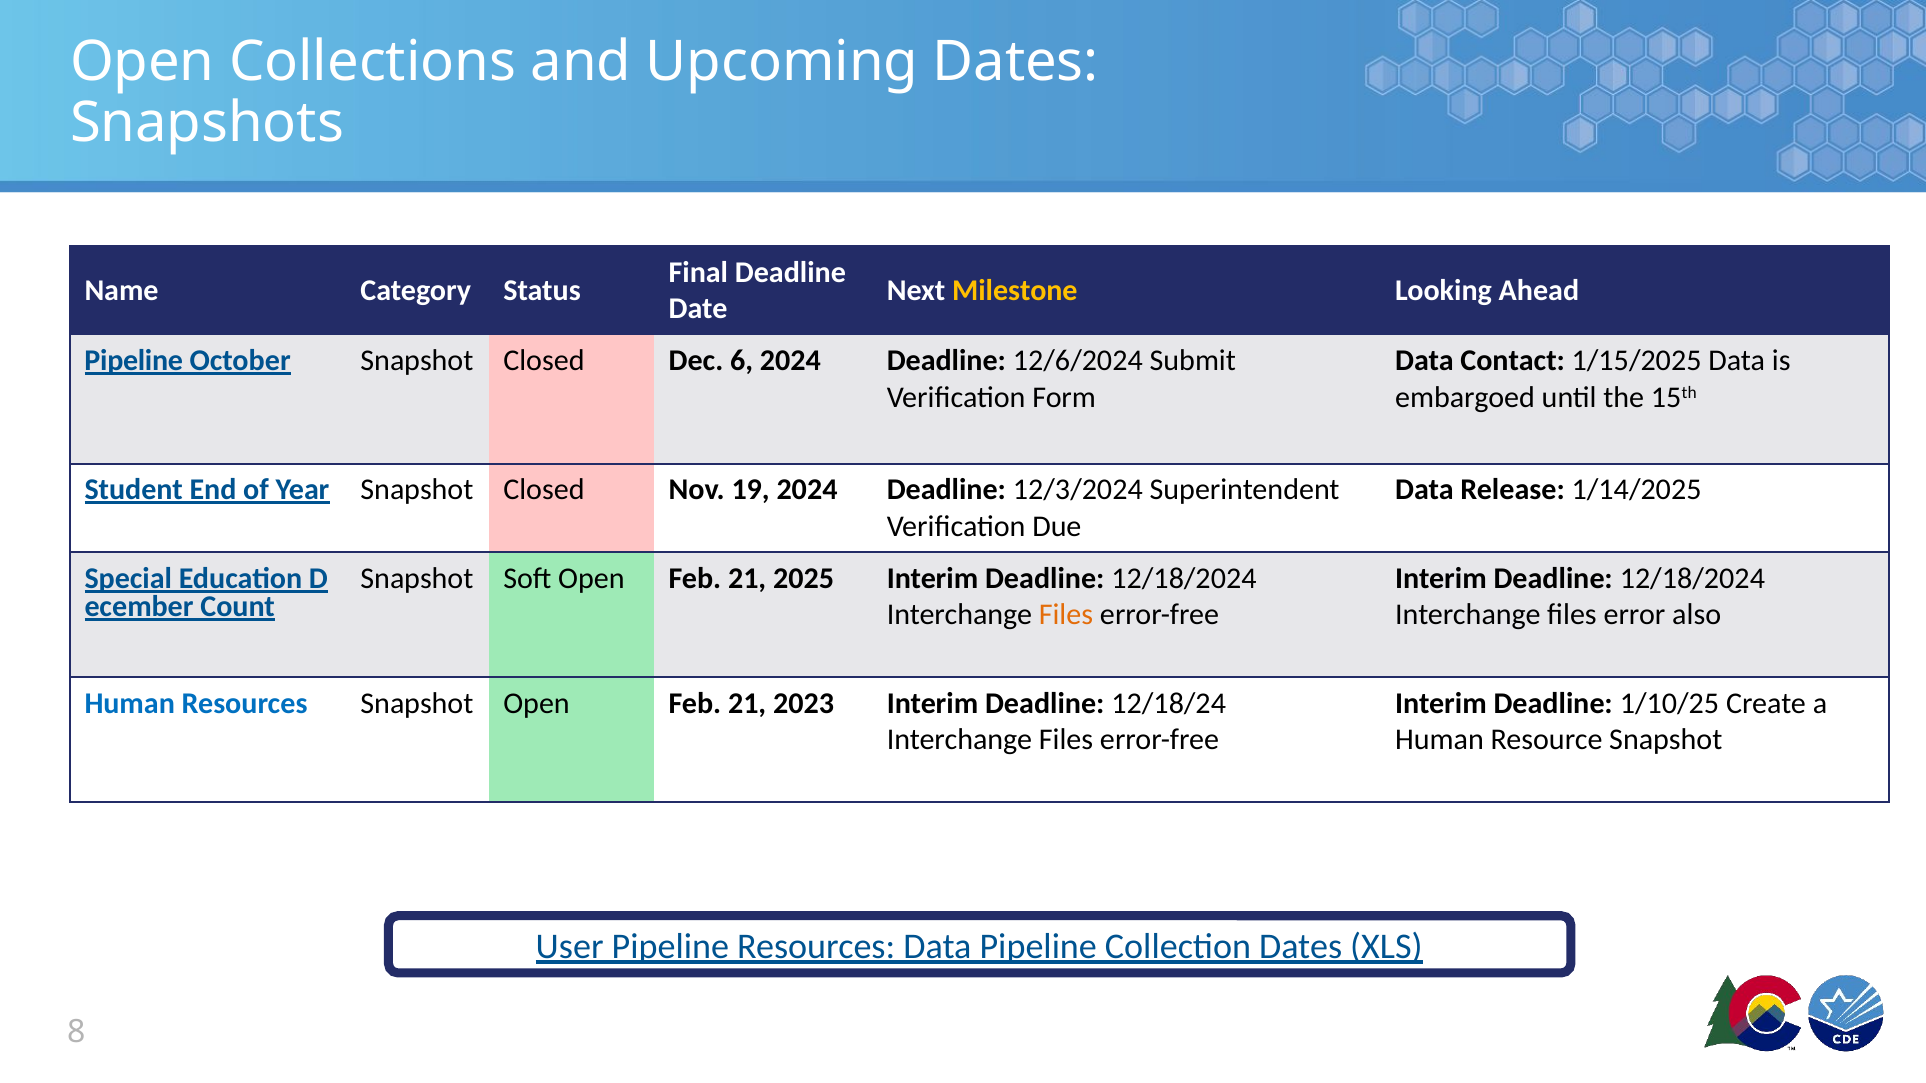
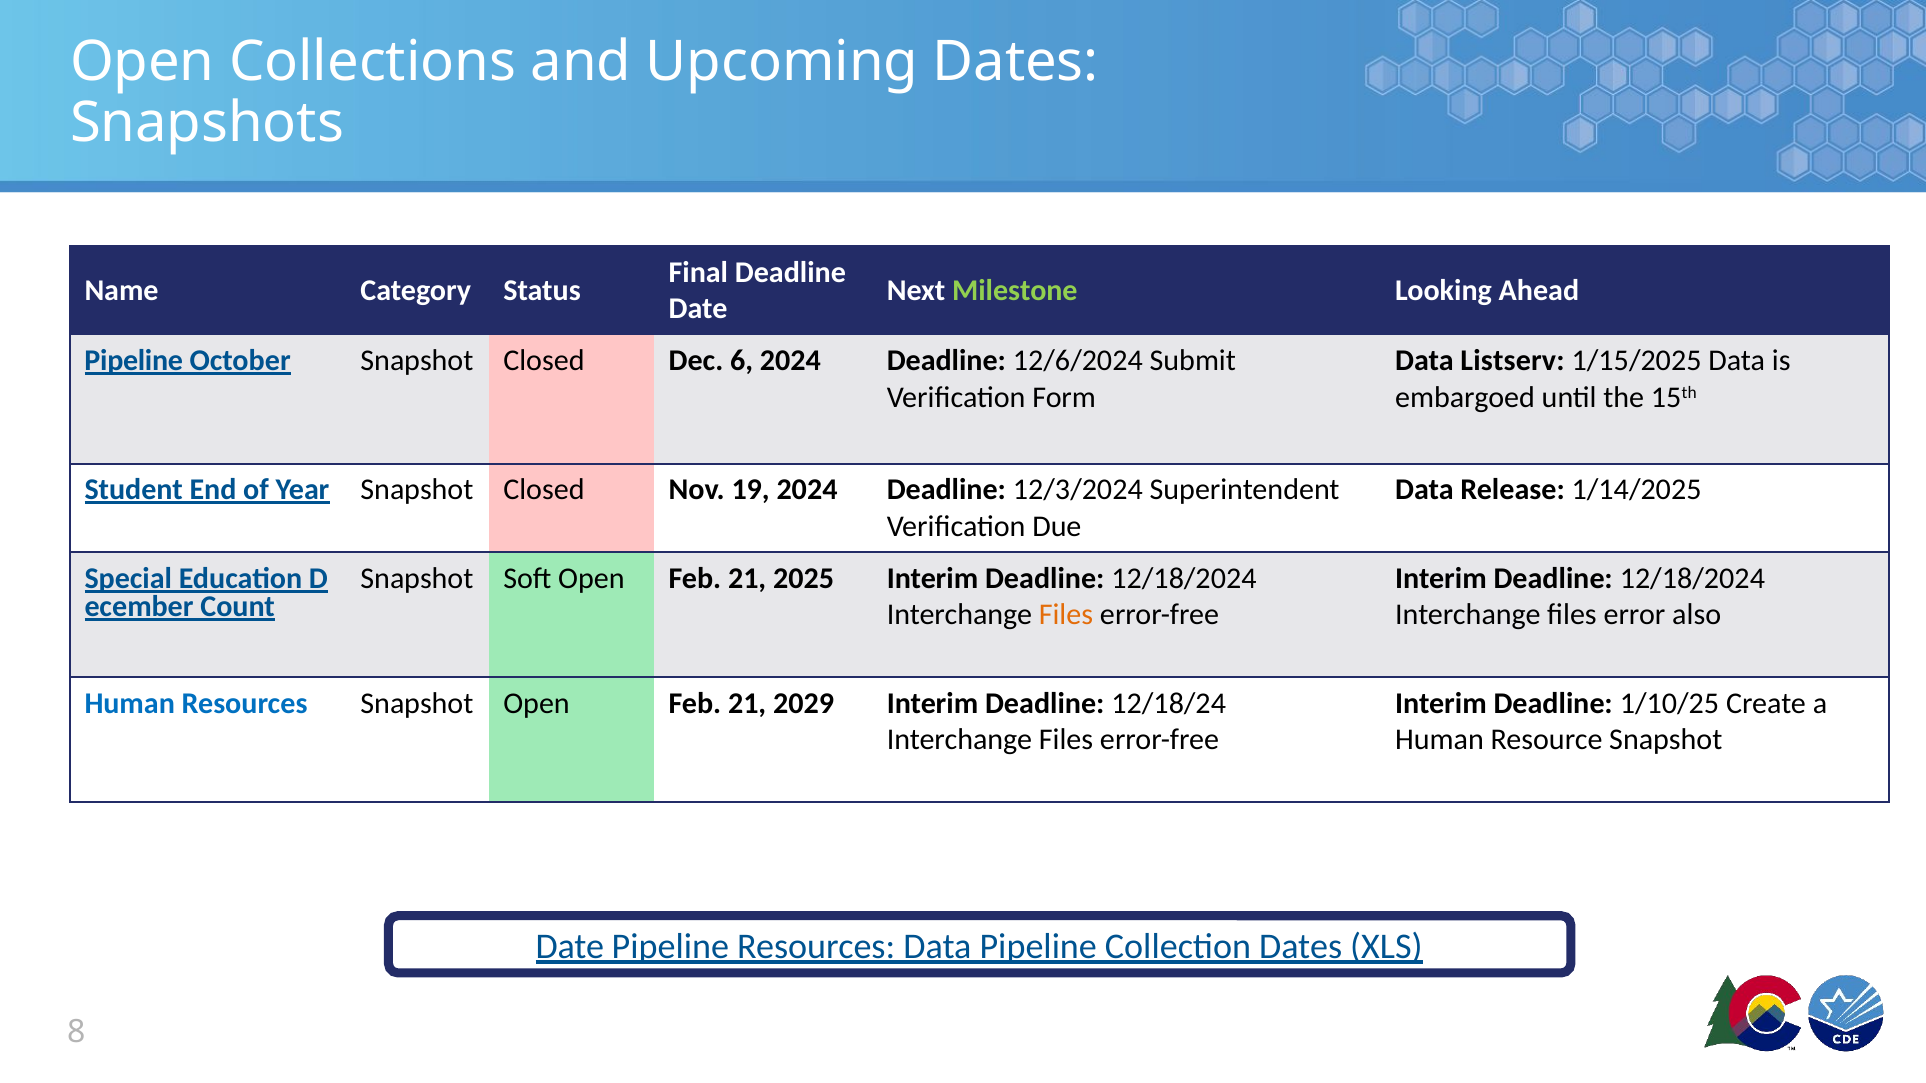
Milestone colour: yellow -> light green
Contact: Contact -> Listserv
2023: 2023 -> 2029
User at (570, 947): User -> Date
